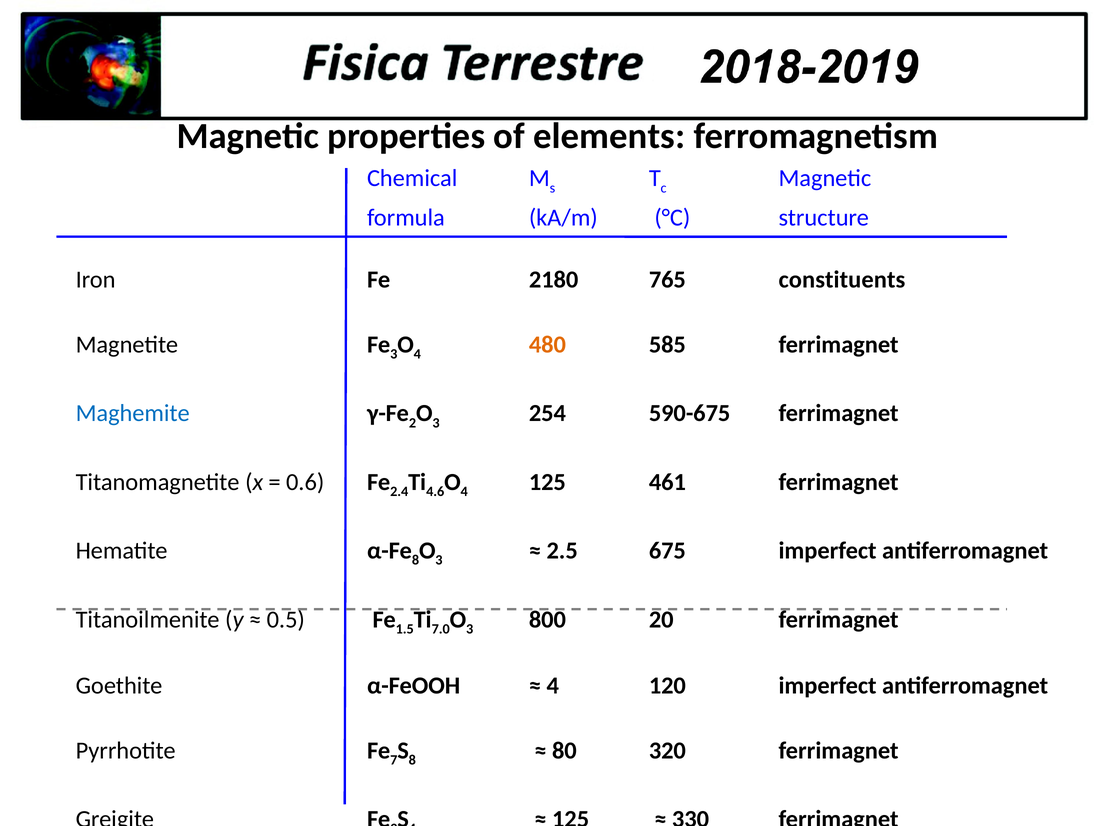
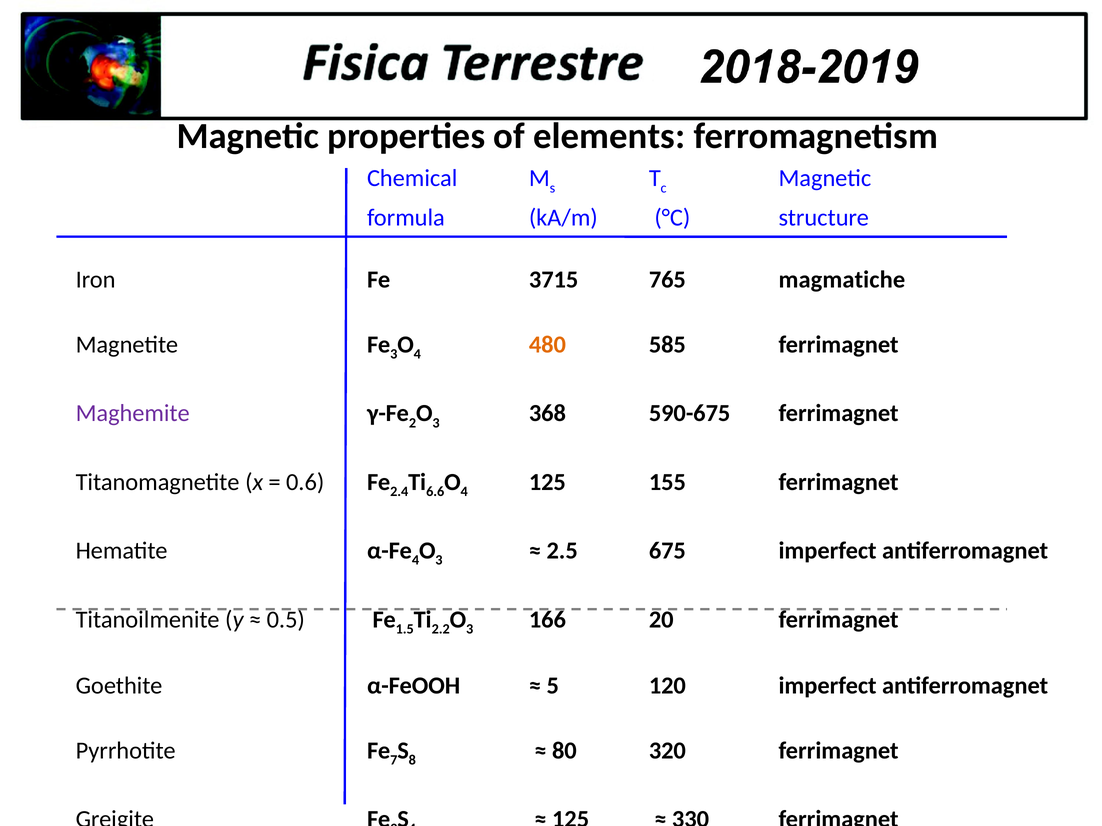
2180: 2180 -> 3715
constituents: constituents -> magmatiche
Maghemite colour: blue -> purple
254: 254 -> 368
4.6: 4.6 -> 6.6
461: 461 -> 155
8 at (415, 561): 8 -> 4
7.0: 7.0 -> 2.2
800: 800 -> 166
4 at (553, 686): 4 -> 5
